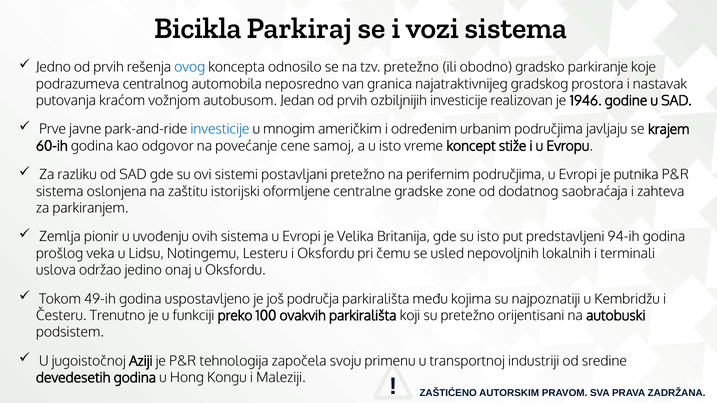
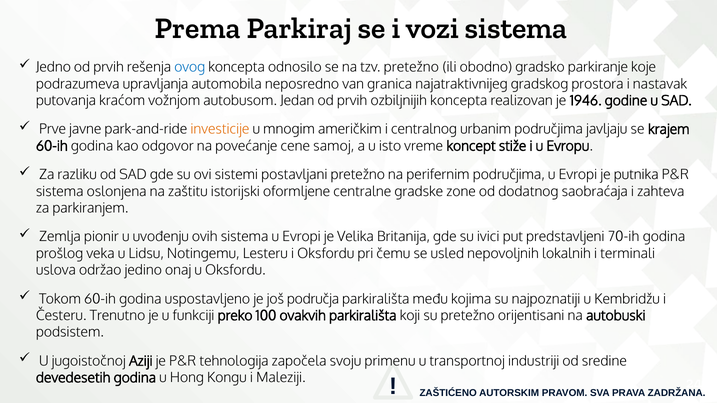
Bicikla: Bicikla -> Prema
centralnog: centralnog -> upravljanja
ozbiljnijih investicije: investicije -> koncepta
investicije at (220, 129) colour: blue -> orange
određenim: određenim -> centralnog
su isto: isto -> ivici
94-ih: 94-ih -> 70-ih
Tokom 49-ih: 49-ih -> 60-ih
